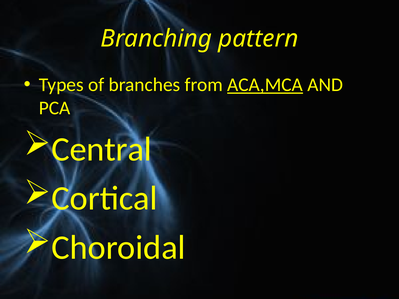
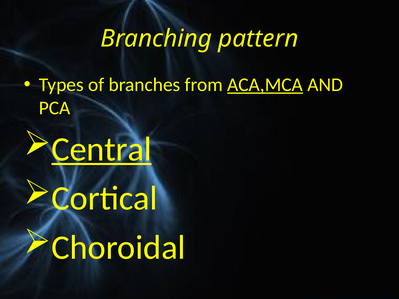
Central underline: none -> present
